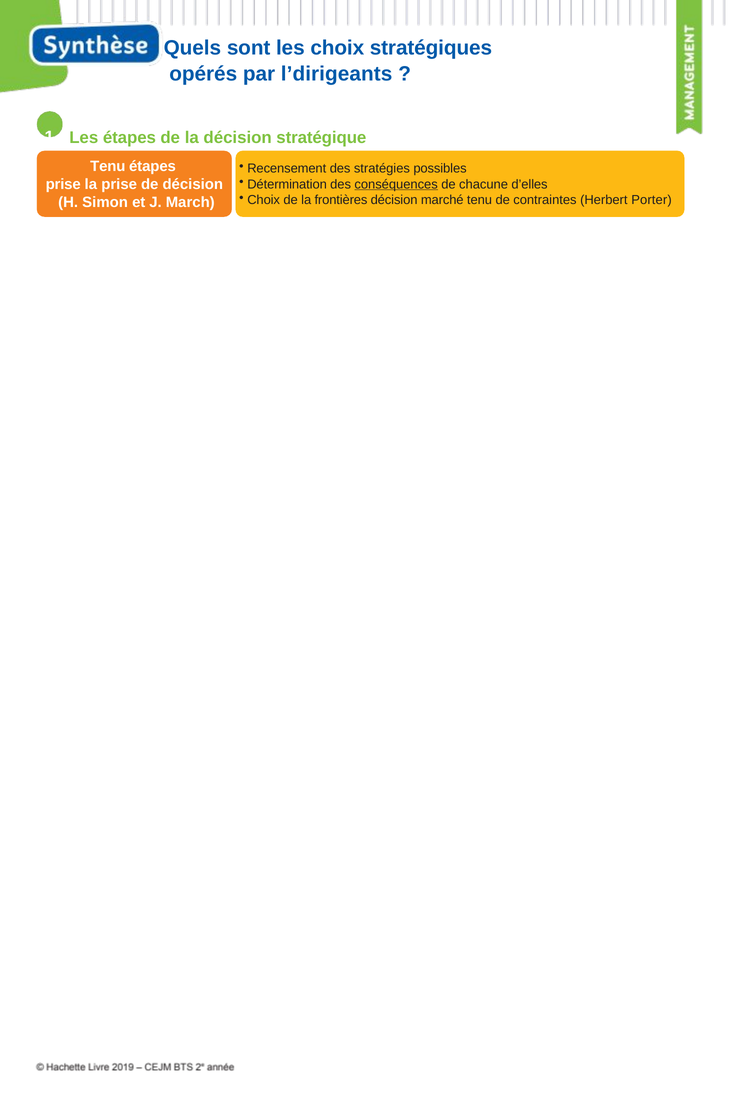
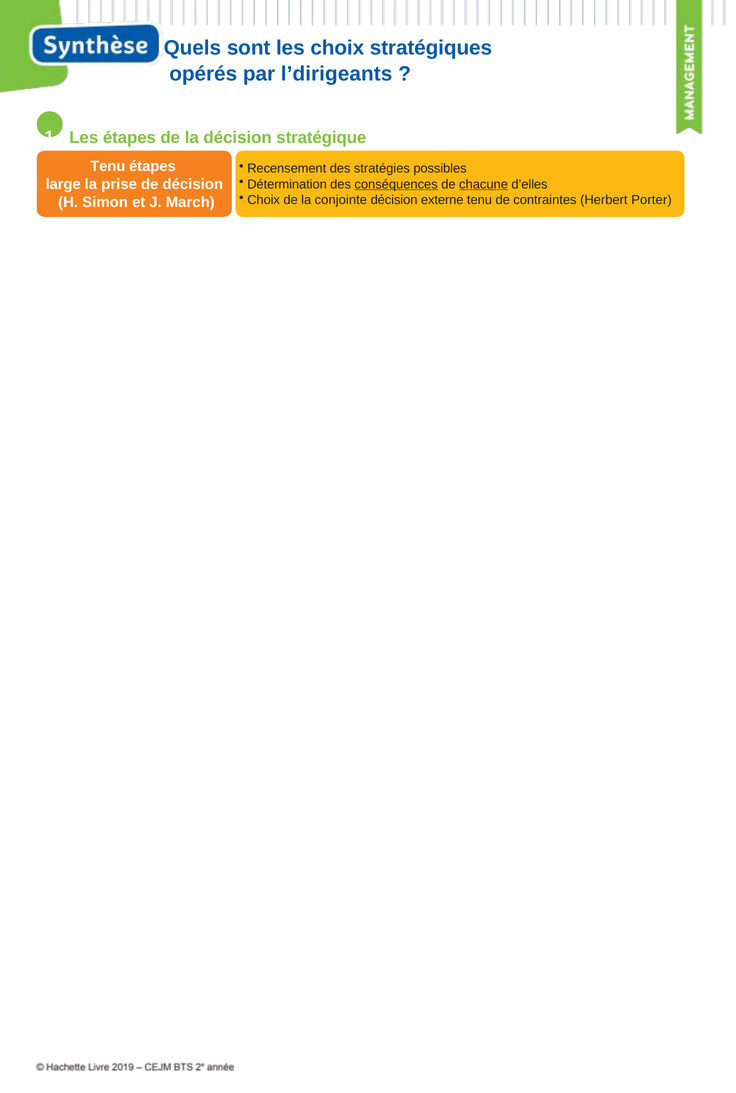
prise at (63, 184): prise -> large
chacune underline: none -> present
frontières: frontières -> conjointe
marché: marché -> externe
